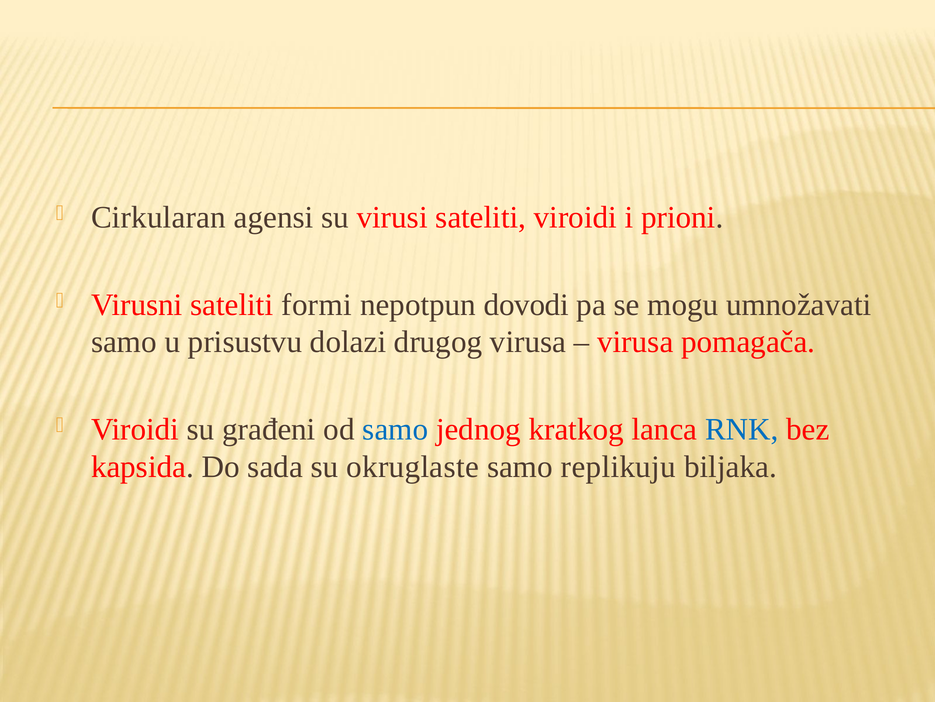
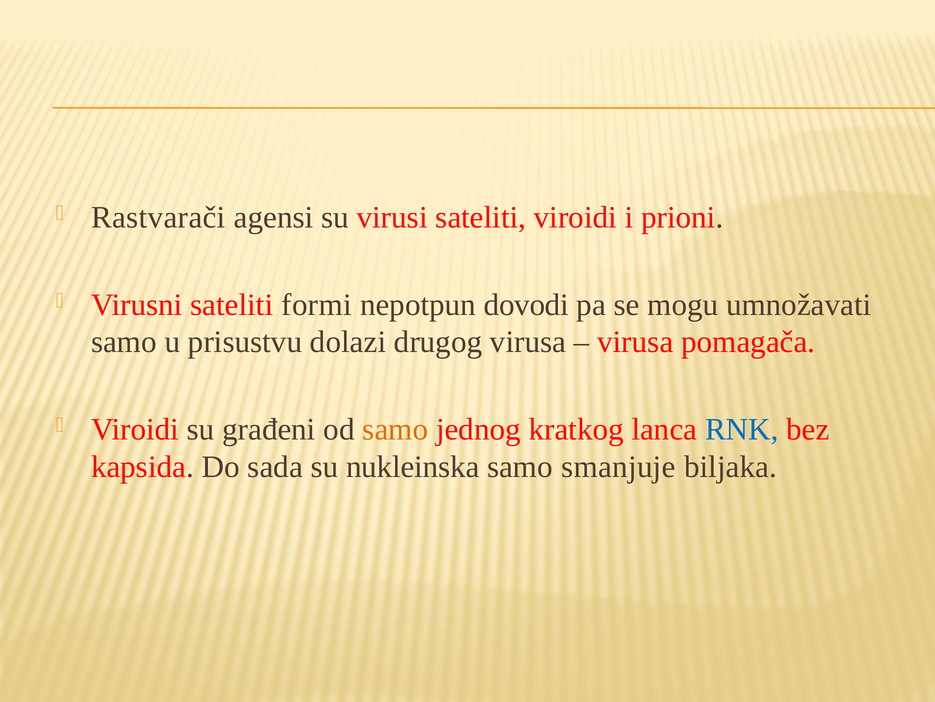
Cirkularan: Cirkularan -> Rastvarači
samo at (395, 429) colour: blue -> orange
okruglaste: okruglaste -> nukleinska
replikuju: replikuju -> smanjuje
